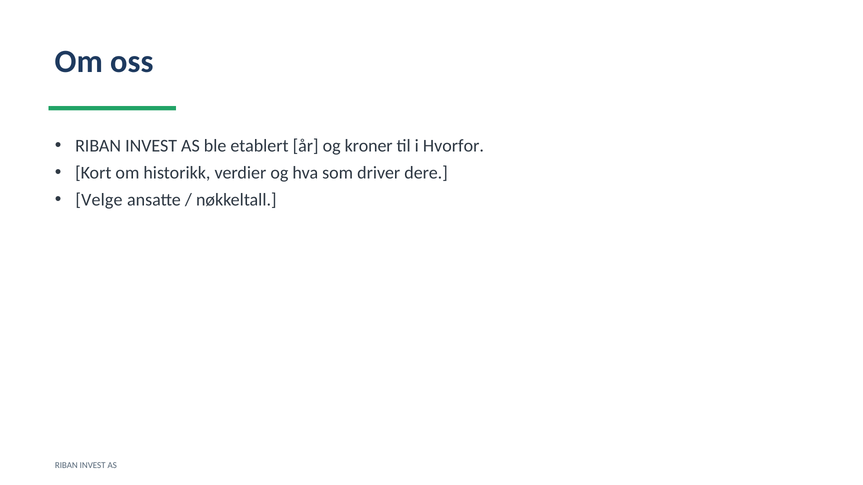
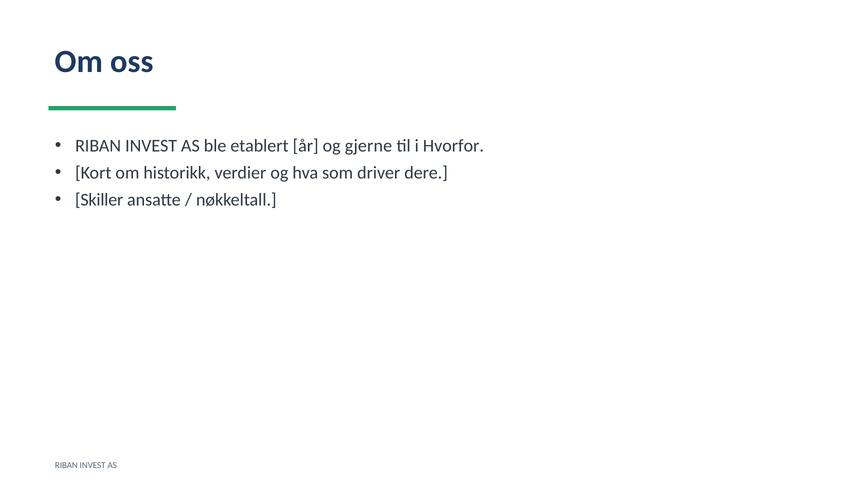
kroner: kroner -> gjerne
Velge: Velge -> Skiller
